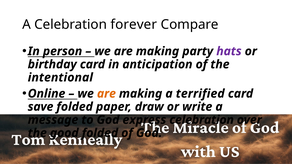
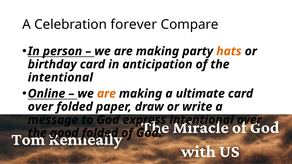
hats colour: purple -> orange
terrified: terrified -> ultimate
save at (41, 107): save -> over
express celebration: celebration -> intentional
